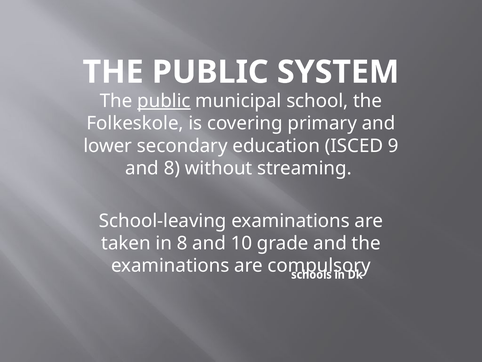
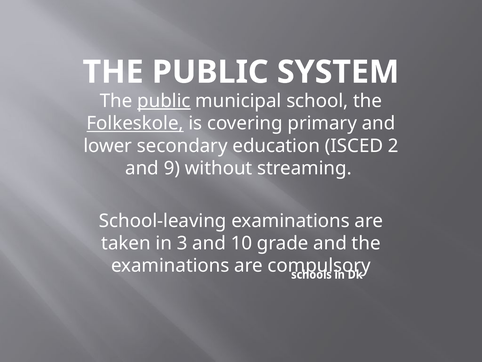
Folkeskole underline: none -> present
9: 9 -> 2
and 8: 8 -> 9
in 8: 8 -> 3
